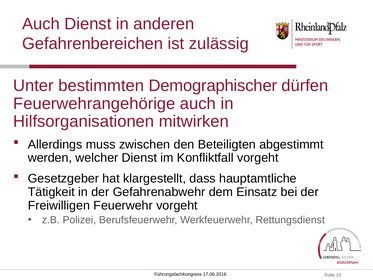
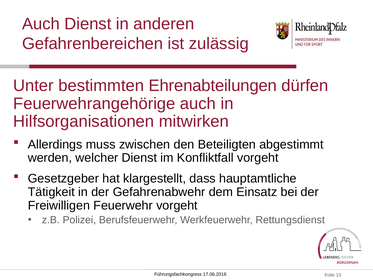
Demographischer: Demographischer -> Ehrenabteilungen
